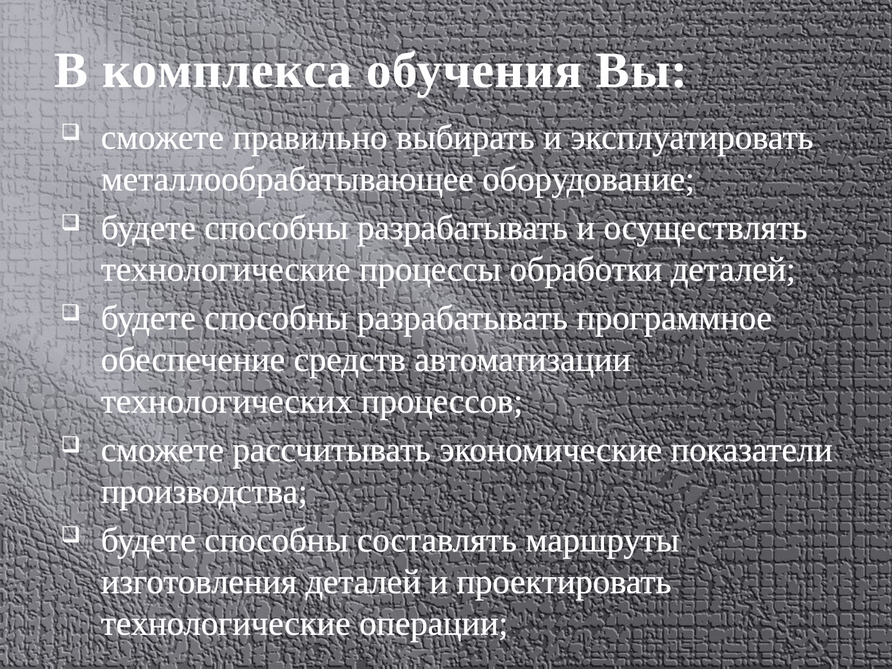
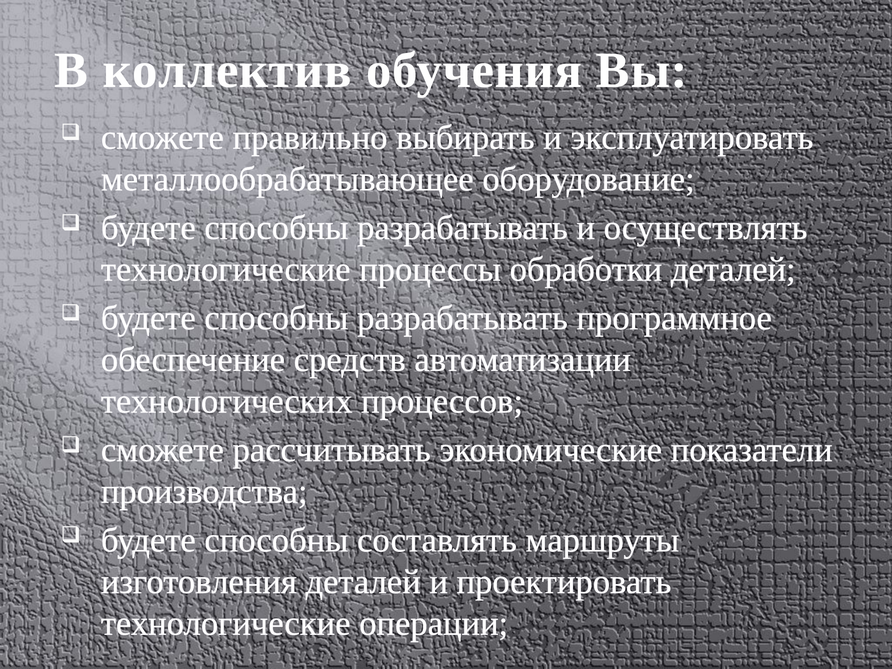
комплекса: комплекса -> коллектив
